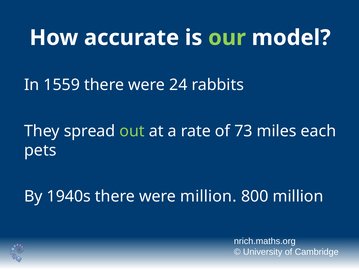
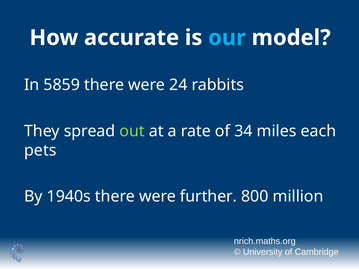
our colour: light green -> light blue
1559: 1559 -> 5859
73: 73 -> 34
were million: million -> further
